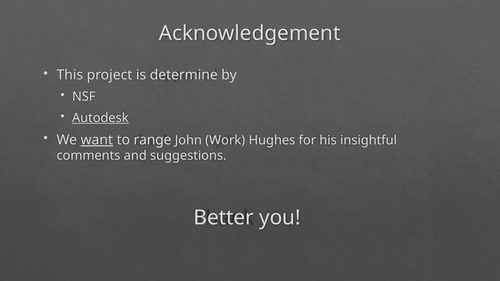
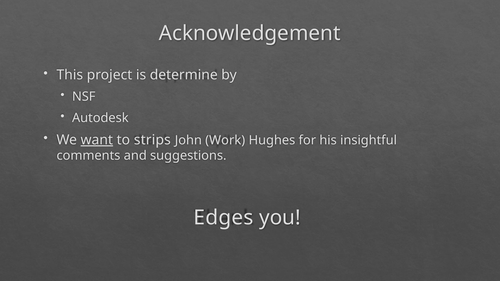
Autodesk underline: present -> none
range: range -> strips
Better: Better -> Edges
